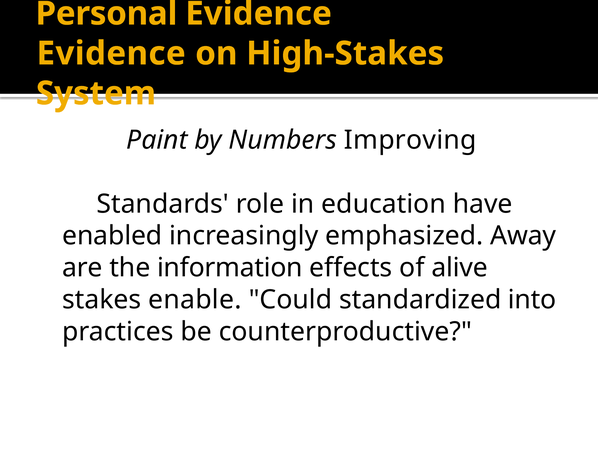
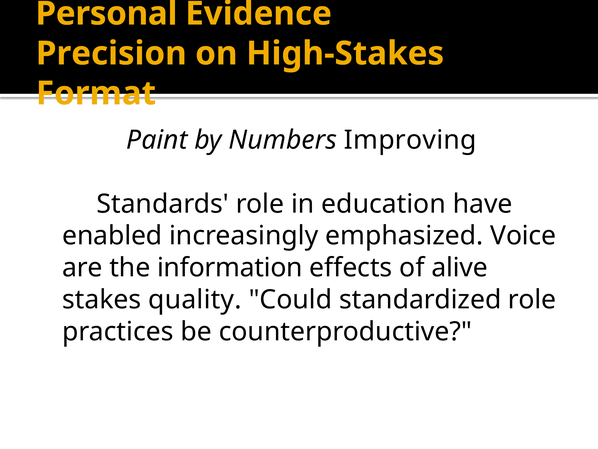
Evidence at (111, 53): Evidence -> Precision
System: System -> Format
Away: Away -> Voice
enable: enable -> quality
standardized into: into -> role
